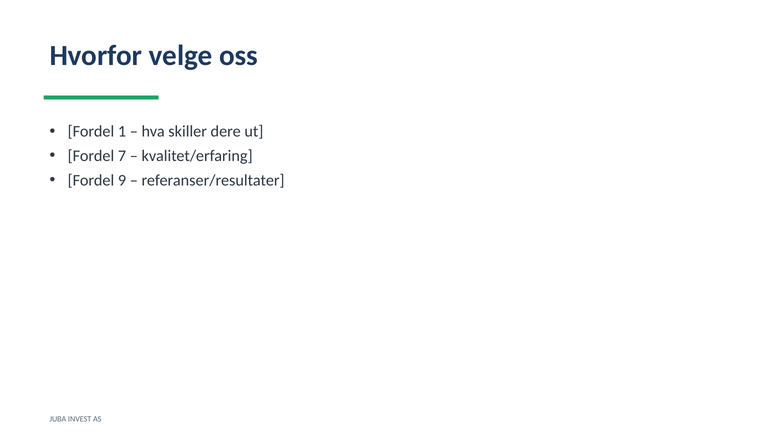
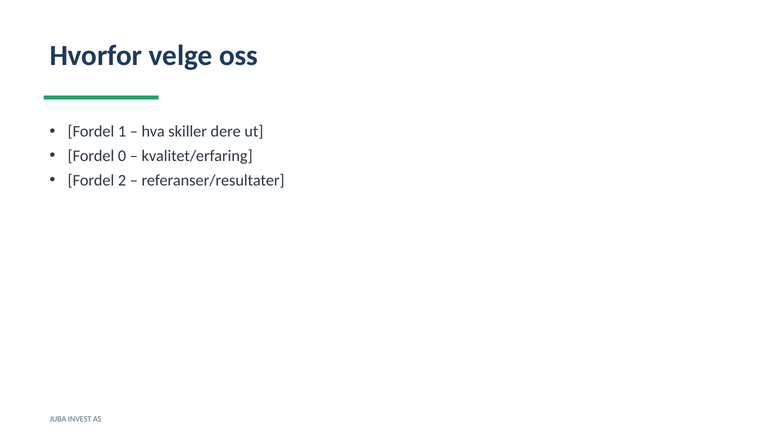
7: 7 -> 0
9: 9 -> 2
